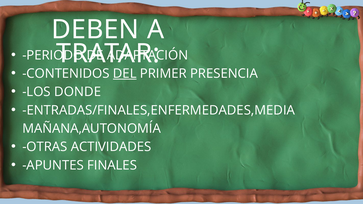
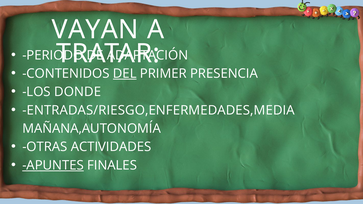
DEBEN: DEBEN -> VAYAN
ENTRADAS/FINALES,ENFERMEDADES,MEDIA: ENTRADAS/FINALES,ENFERMEDADES,MEDIA -> ENTRADAS/RIESGO,ENFERMEDADES,MEDIA
APUNTES underline: none -> present
